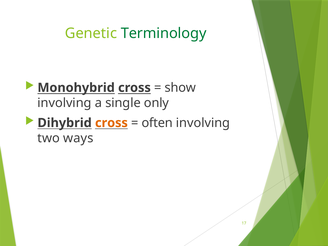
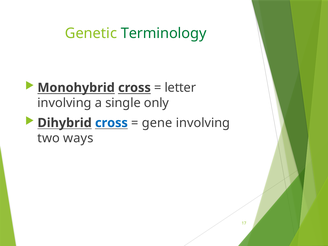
show: show -> letter
cross at (111, 123) colour: orange -> blue
often: often -> gene
